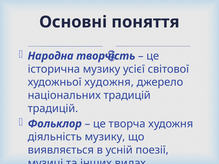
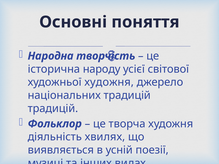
історична музику: музику -> народу
діяльність музику: музику -> хвилях
